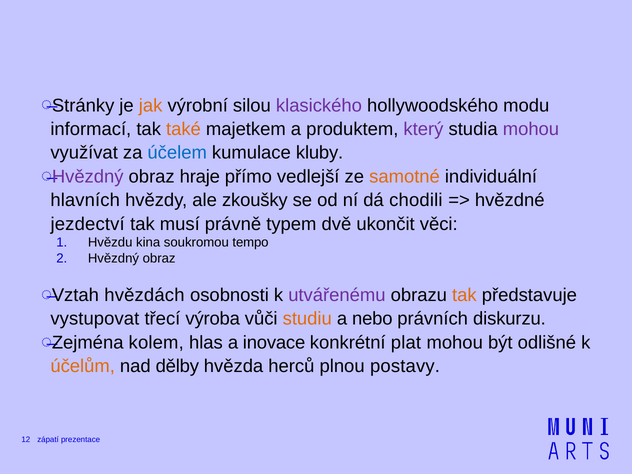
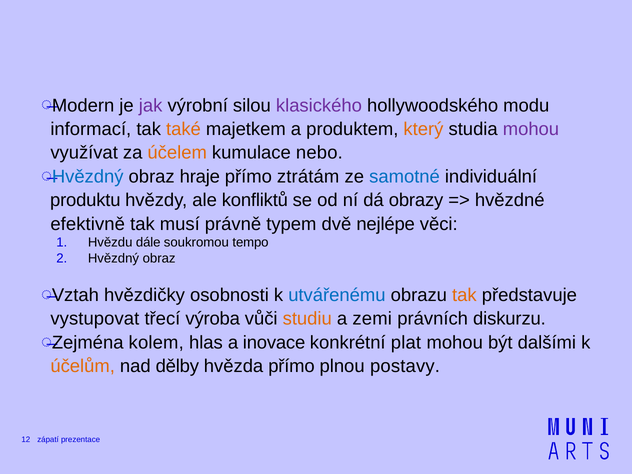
Stránky: Stránky -> Modern
jak colour: orange -> purple
který colour: purple -> orange
účelem colour: blue -> orange
kluby: kluby -> nebo
Hvězdný at (88, 177) colour: purple -> blue
vedlejší: vedlejší -> ztrátám
samotné colour: orange -> blue
hlavních: hlavních -> produktu
zkoušky: zkoušky -> konfliktů
chodili: chodili -> obrazy
jezdectví: jezdectví -> efektivně
ukončit: ukončit -> nejlépe
kina: kina -> dále
hvězdách: hvězdách -> hvězdičky
utvářenému colour: purple -> blue
nebo: nebo -> zemi
odlišné: odlišné -> dalšími
hvězda herců: herců -> přímo
